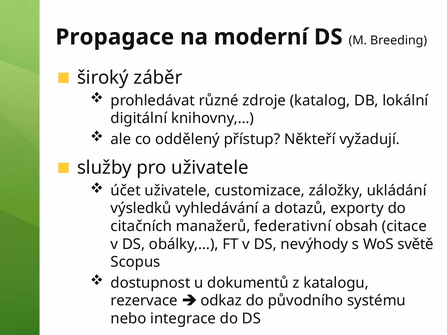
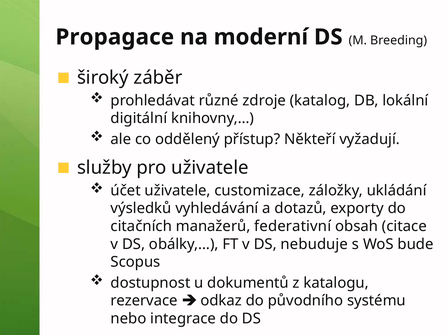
nevýhody: nevýhody -> nebuduje
světě: světě -> bude
